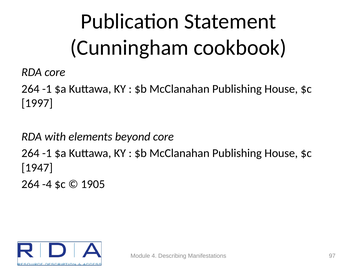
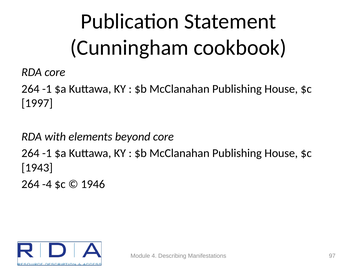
1947: 1947 -> 1943
1905: 1905 -> 1946
